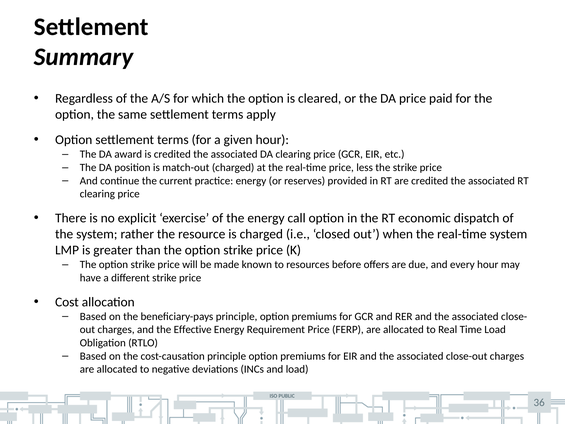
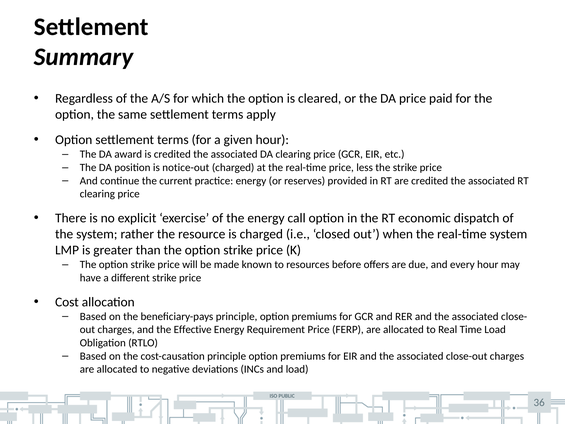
match-out: match-out -> notice-out
